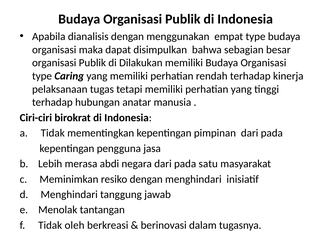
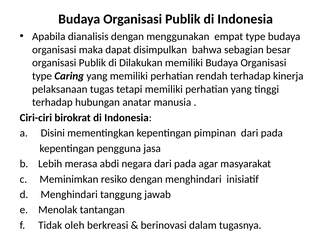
Tidak at (53, 133): Tidak -> Disini
satu: satu -> agar
